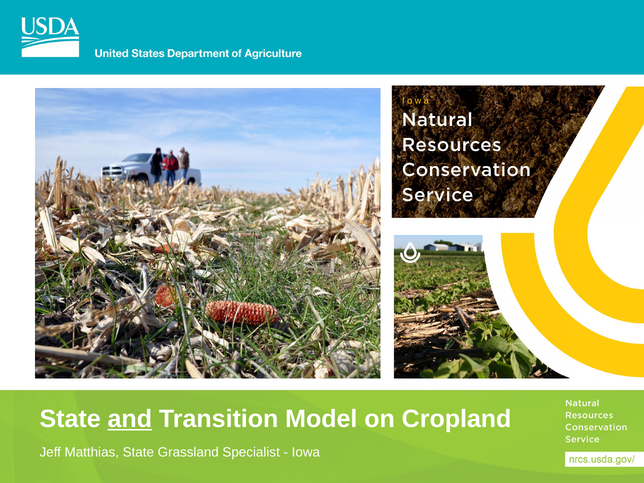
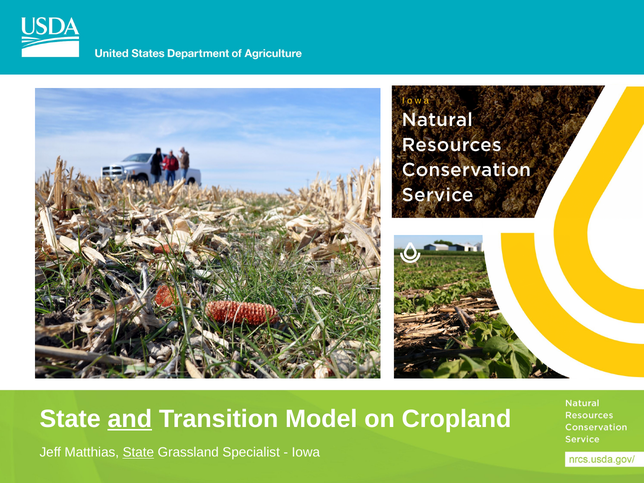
State at (138, 452) underline: none -> present
